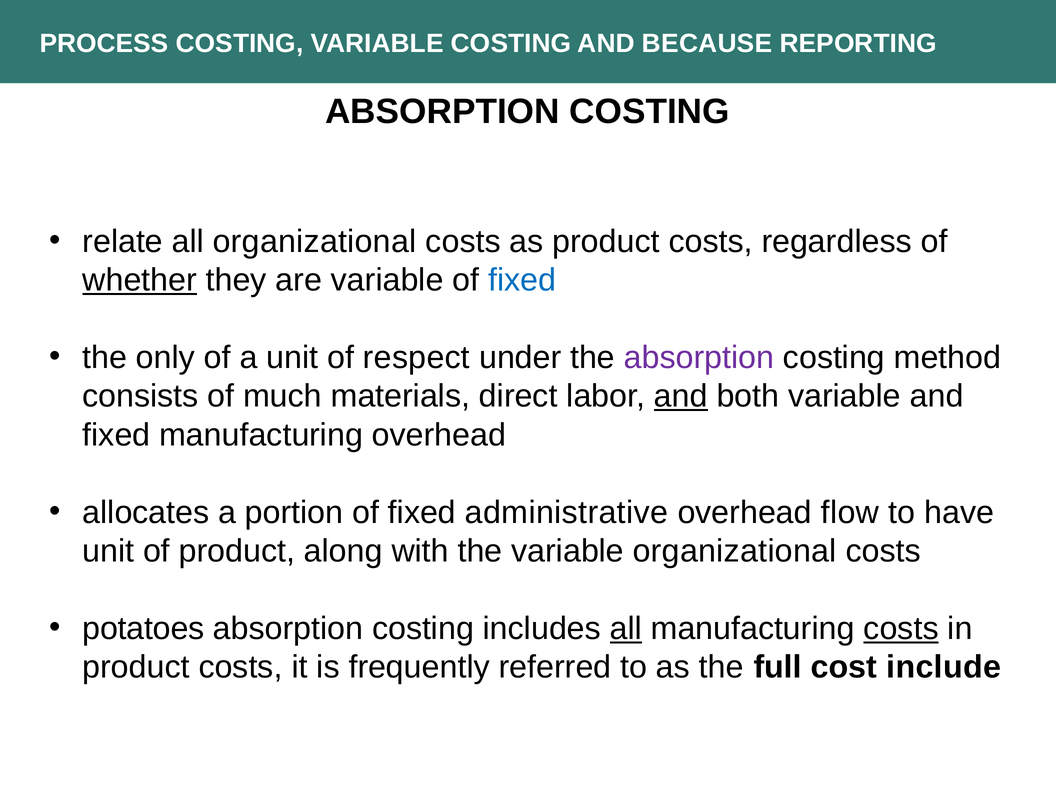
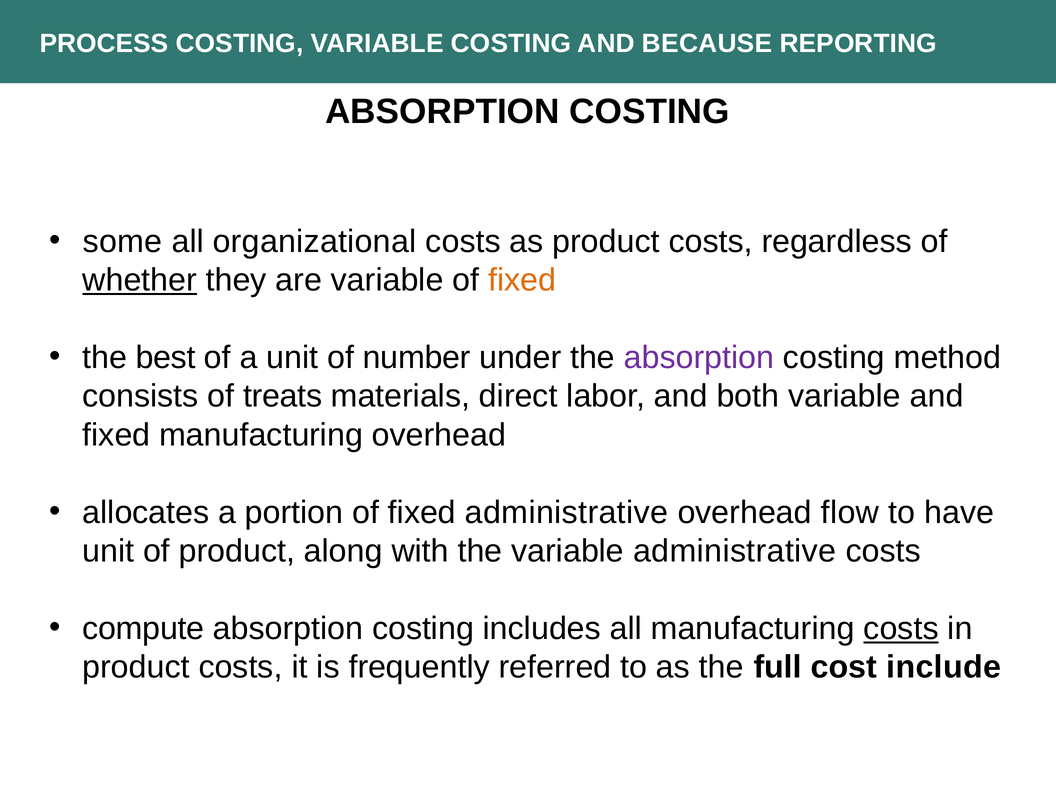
relate: relate -> some
fixed at (522, 280) colour: blue -> orange
only: only -> best
respect: respect -> number
much: much -> treats
and at (681, 396) underline: present -> none
variable organizational: organizational -> administrative
potatoes: potatoes -> compute
all at (626, 628) underline: present -> none
